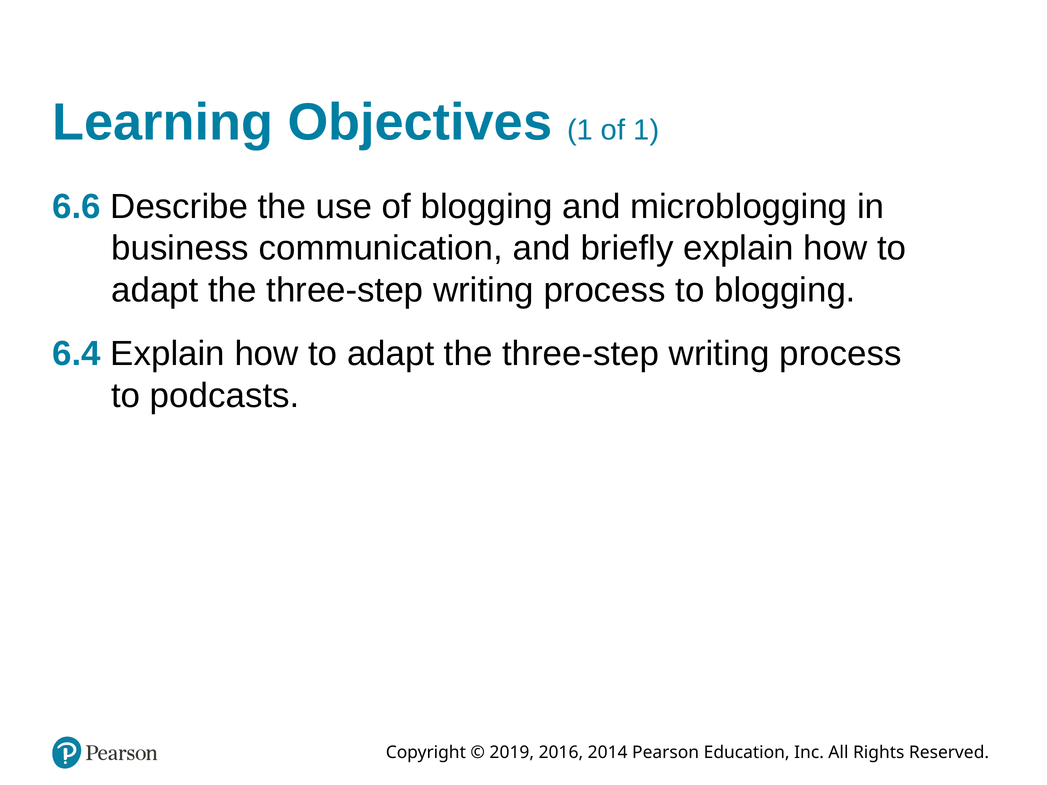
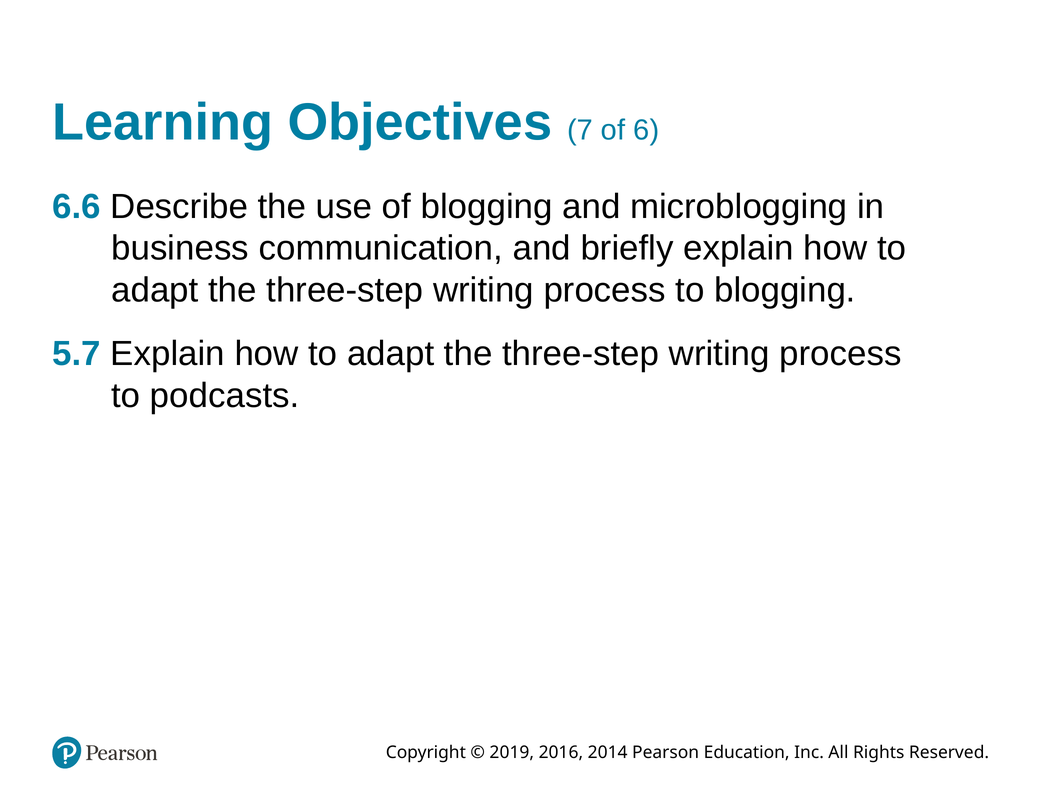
Objectives 1: 1 -> 7
of 1: 1 -> 6
6.4: 6.4 -> 5.7
